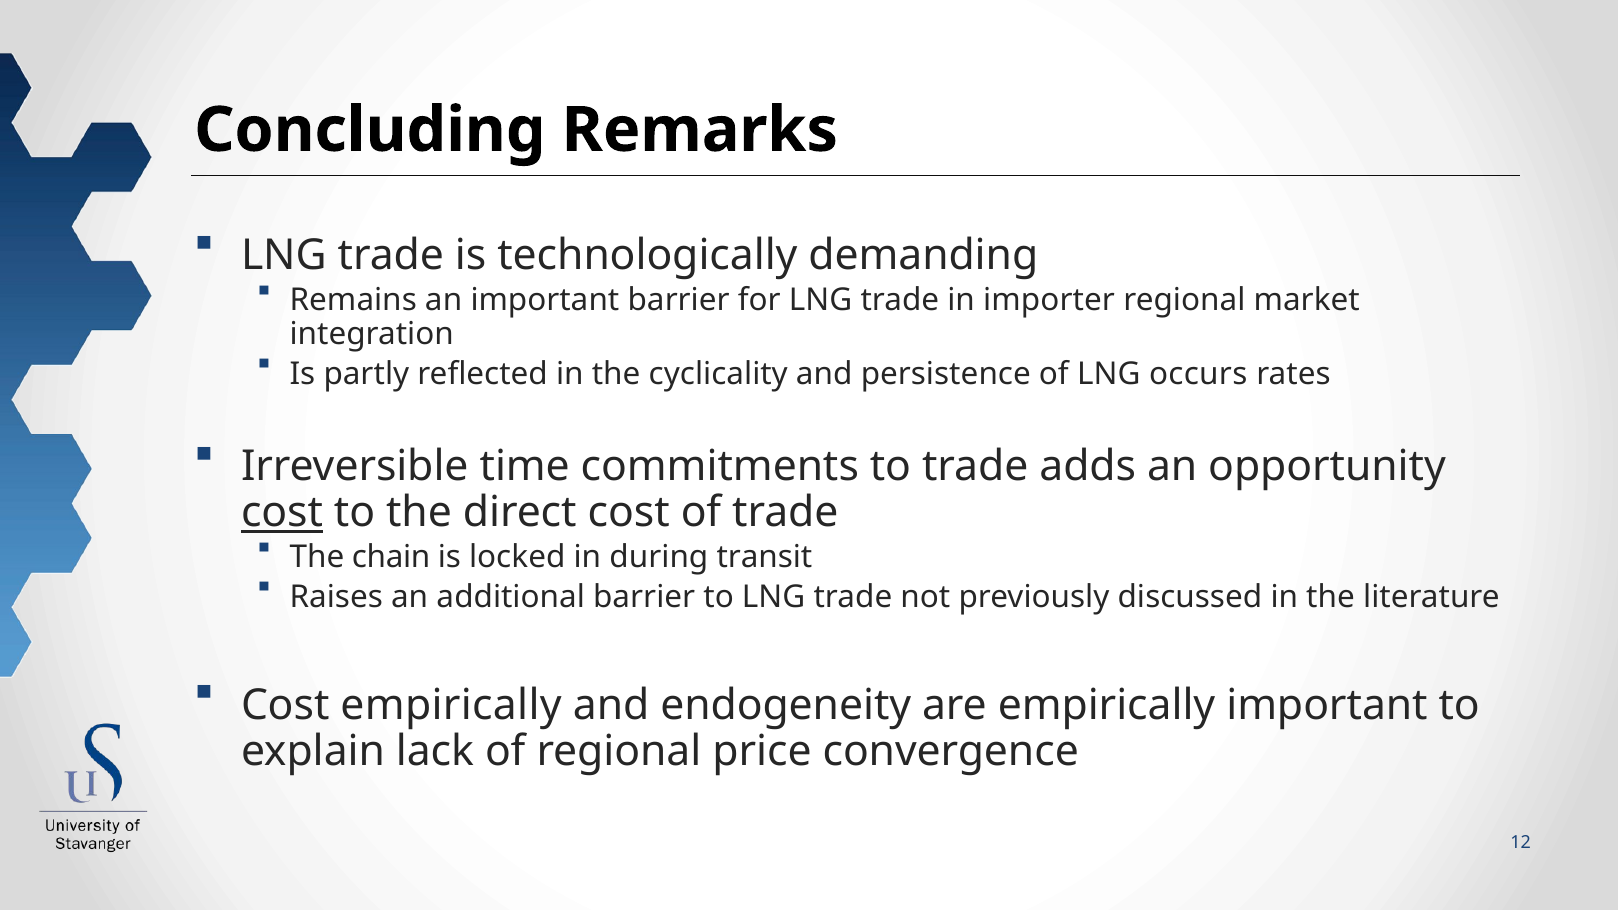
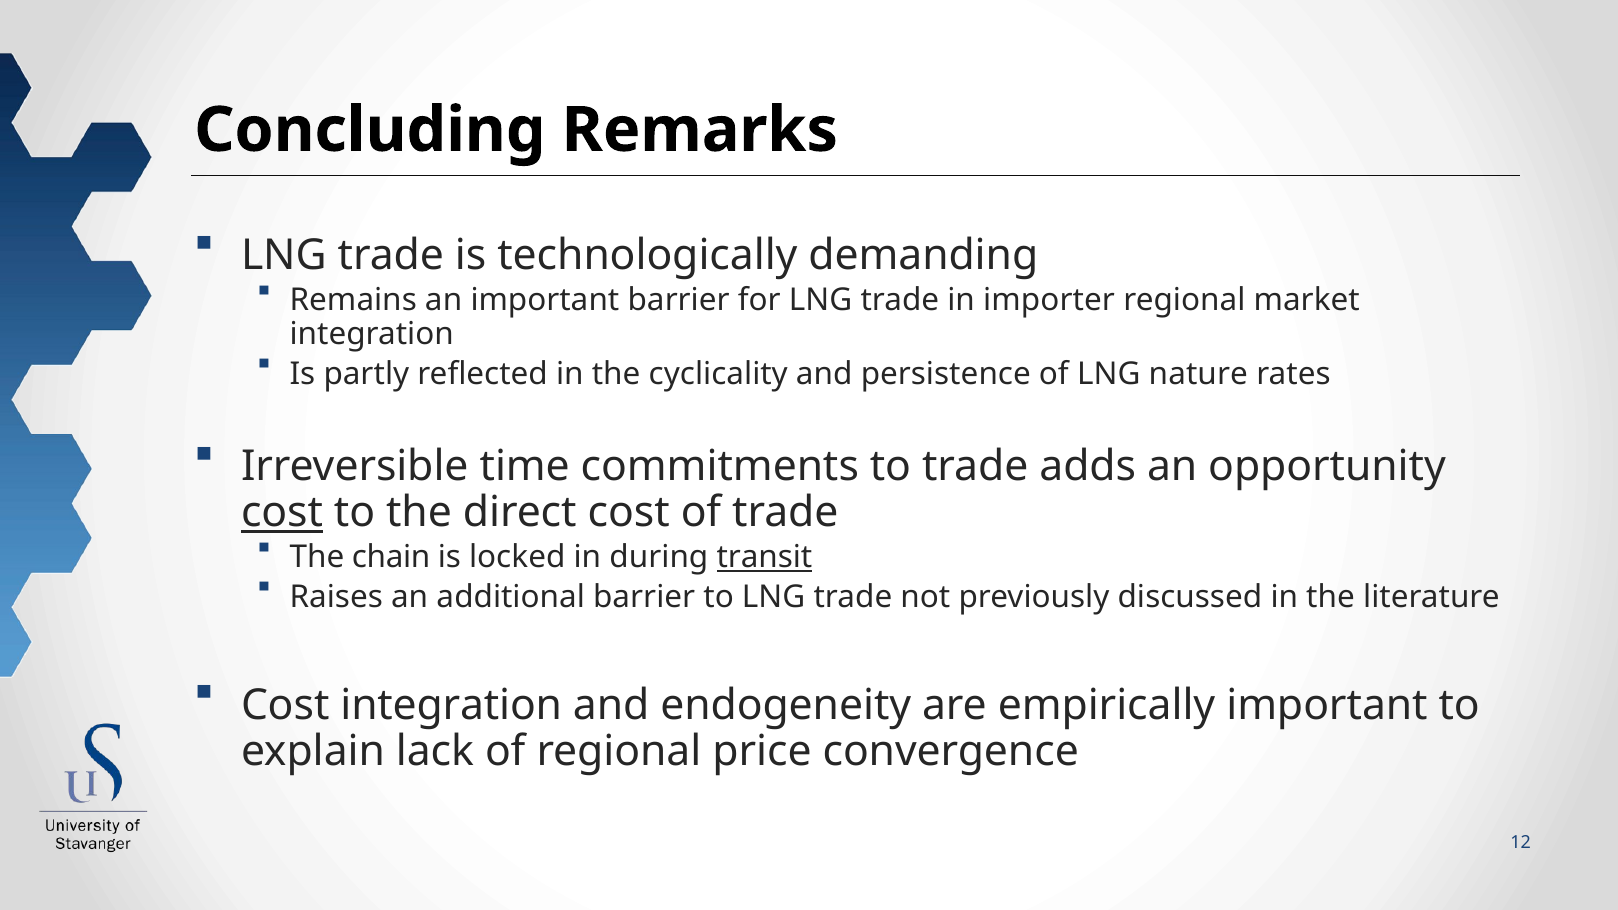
occurs: occurs -> nature
transit underline: none -> present
Cost empirically: empirically -> integration
